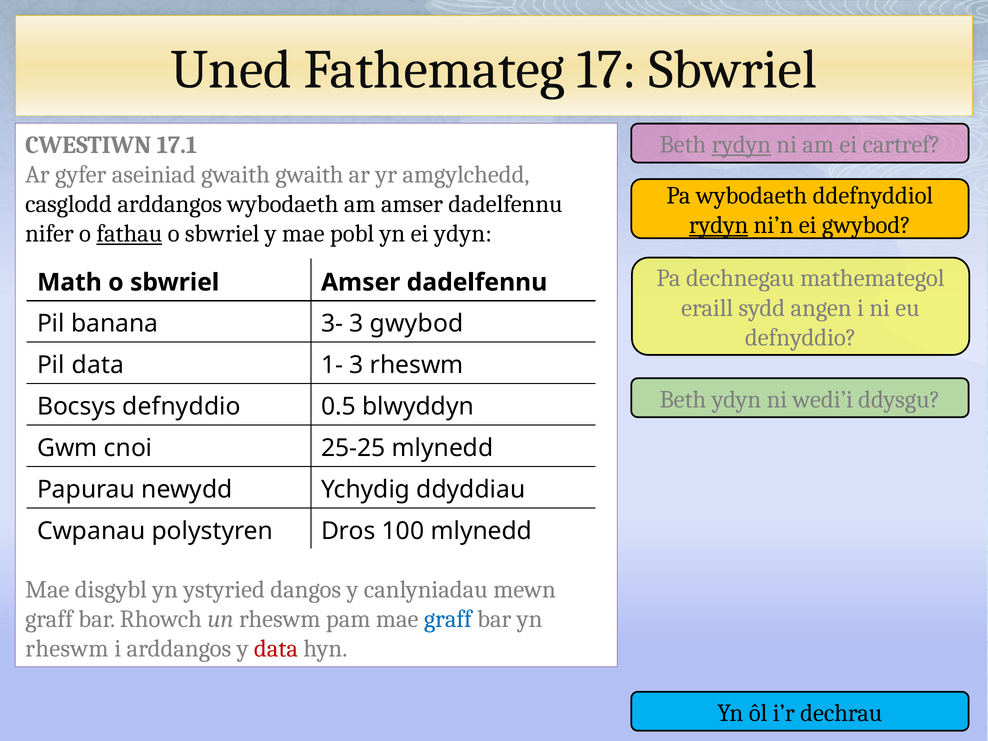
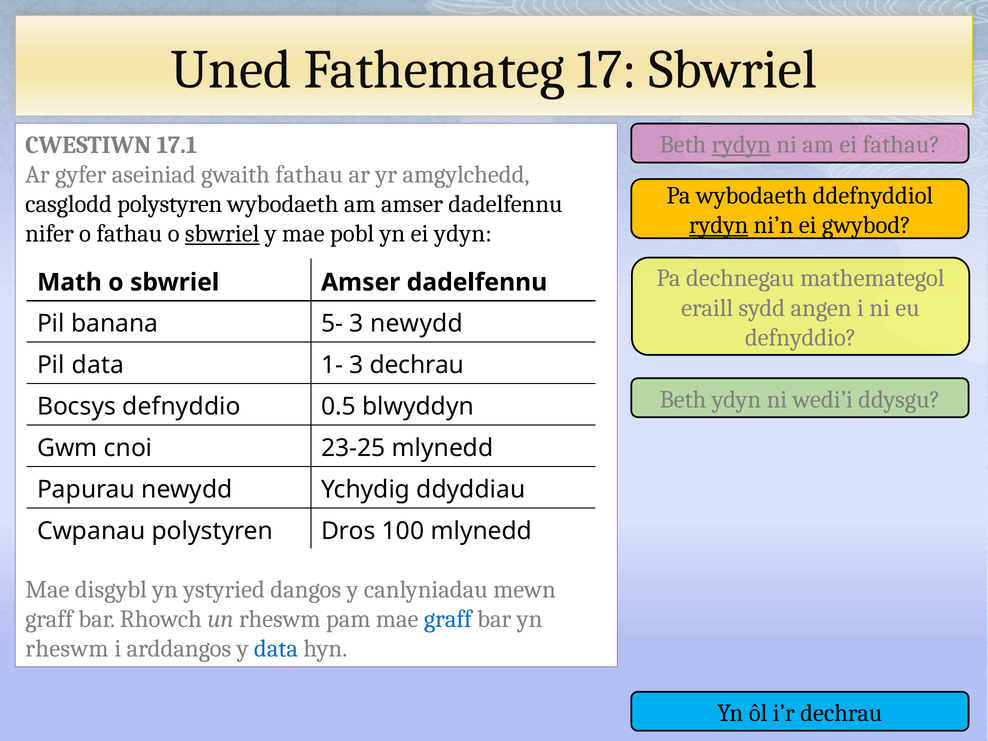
ei cartref: cartref -> fathau
gwaith gwaith: gwaith -> fathau
casglodd arddangos: arddangos -> polystyren
fathau at (129, 234) underline: present -> none
sbwriel at (222, 234) underline: none -> present
3-: 3- -> 5-
3 gwybod: gwybod -> newydd
3 rheswm: rheswm -> dechrau
25-25: 25-25 -> 23-25
data at (276, 649) colour: red -> blue
